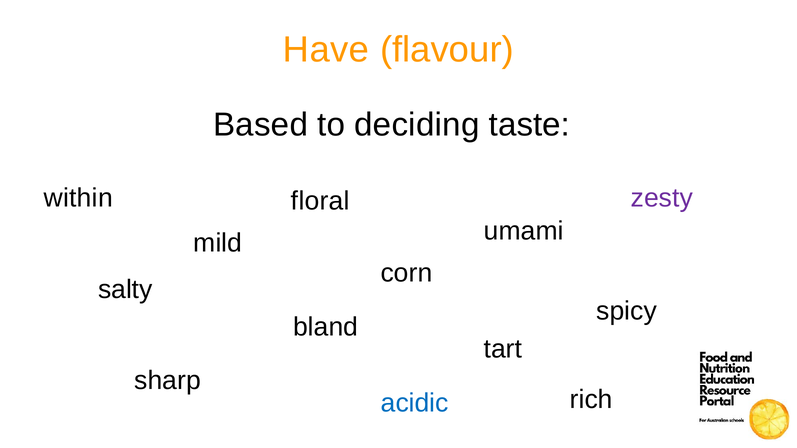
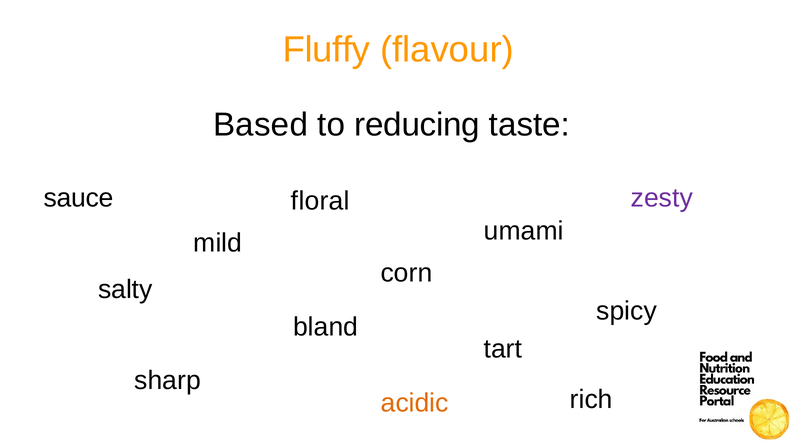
Have: Have -> Fluffy
deciding: deciding -> reducing
within: within -> sauce
acidic colour: blue -> orange
